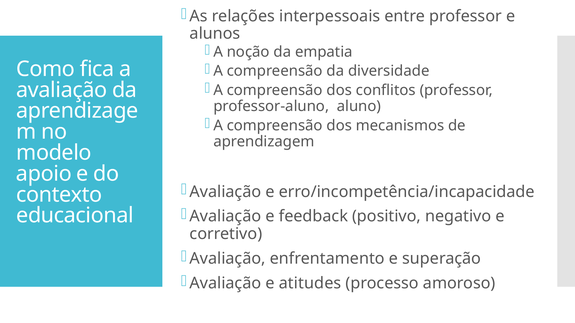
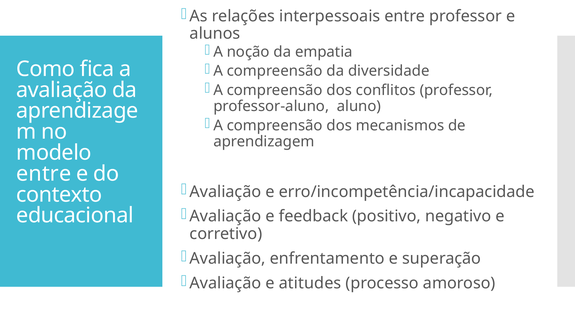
apoio at (44, 174): apoio -> entre
